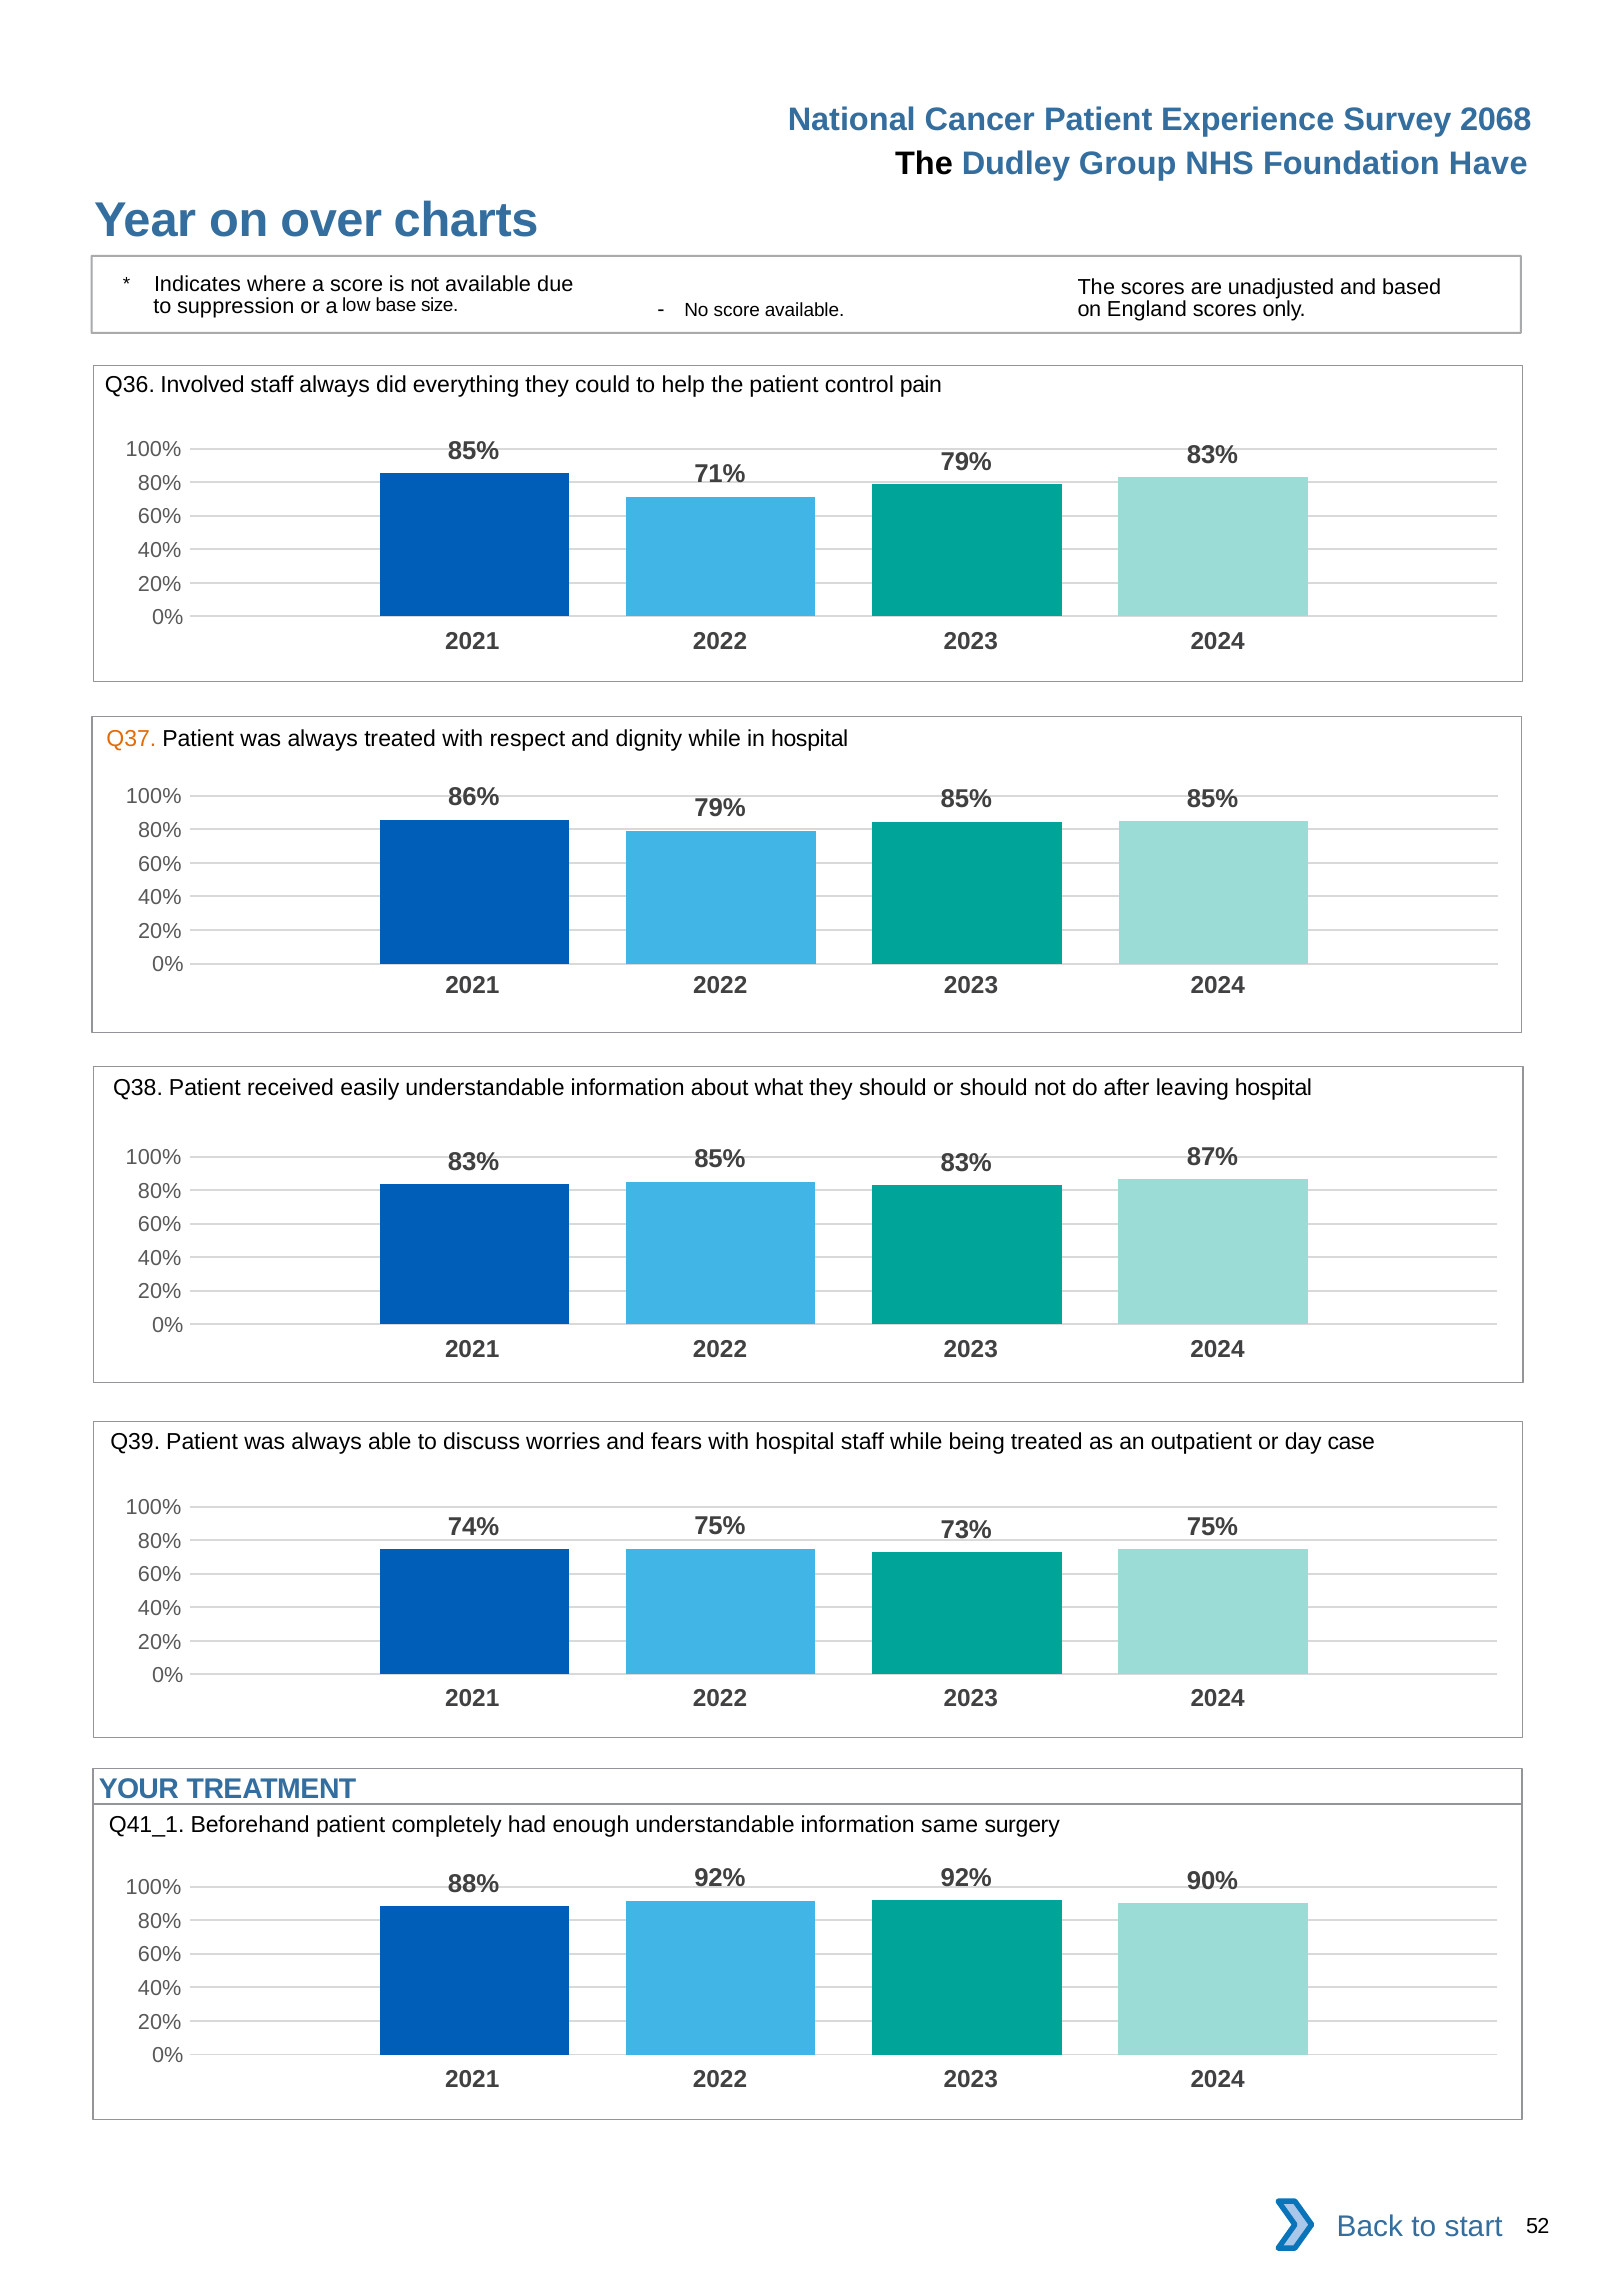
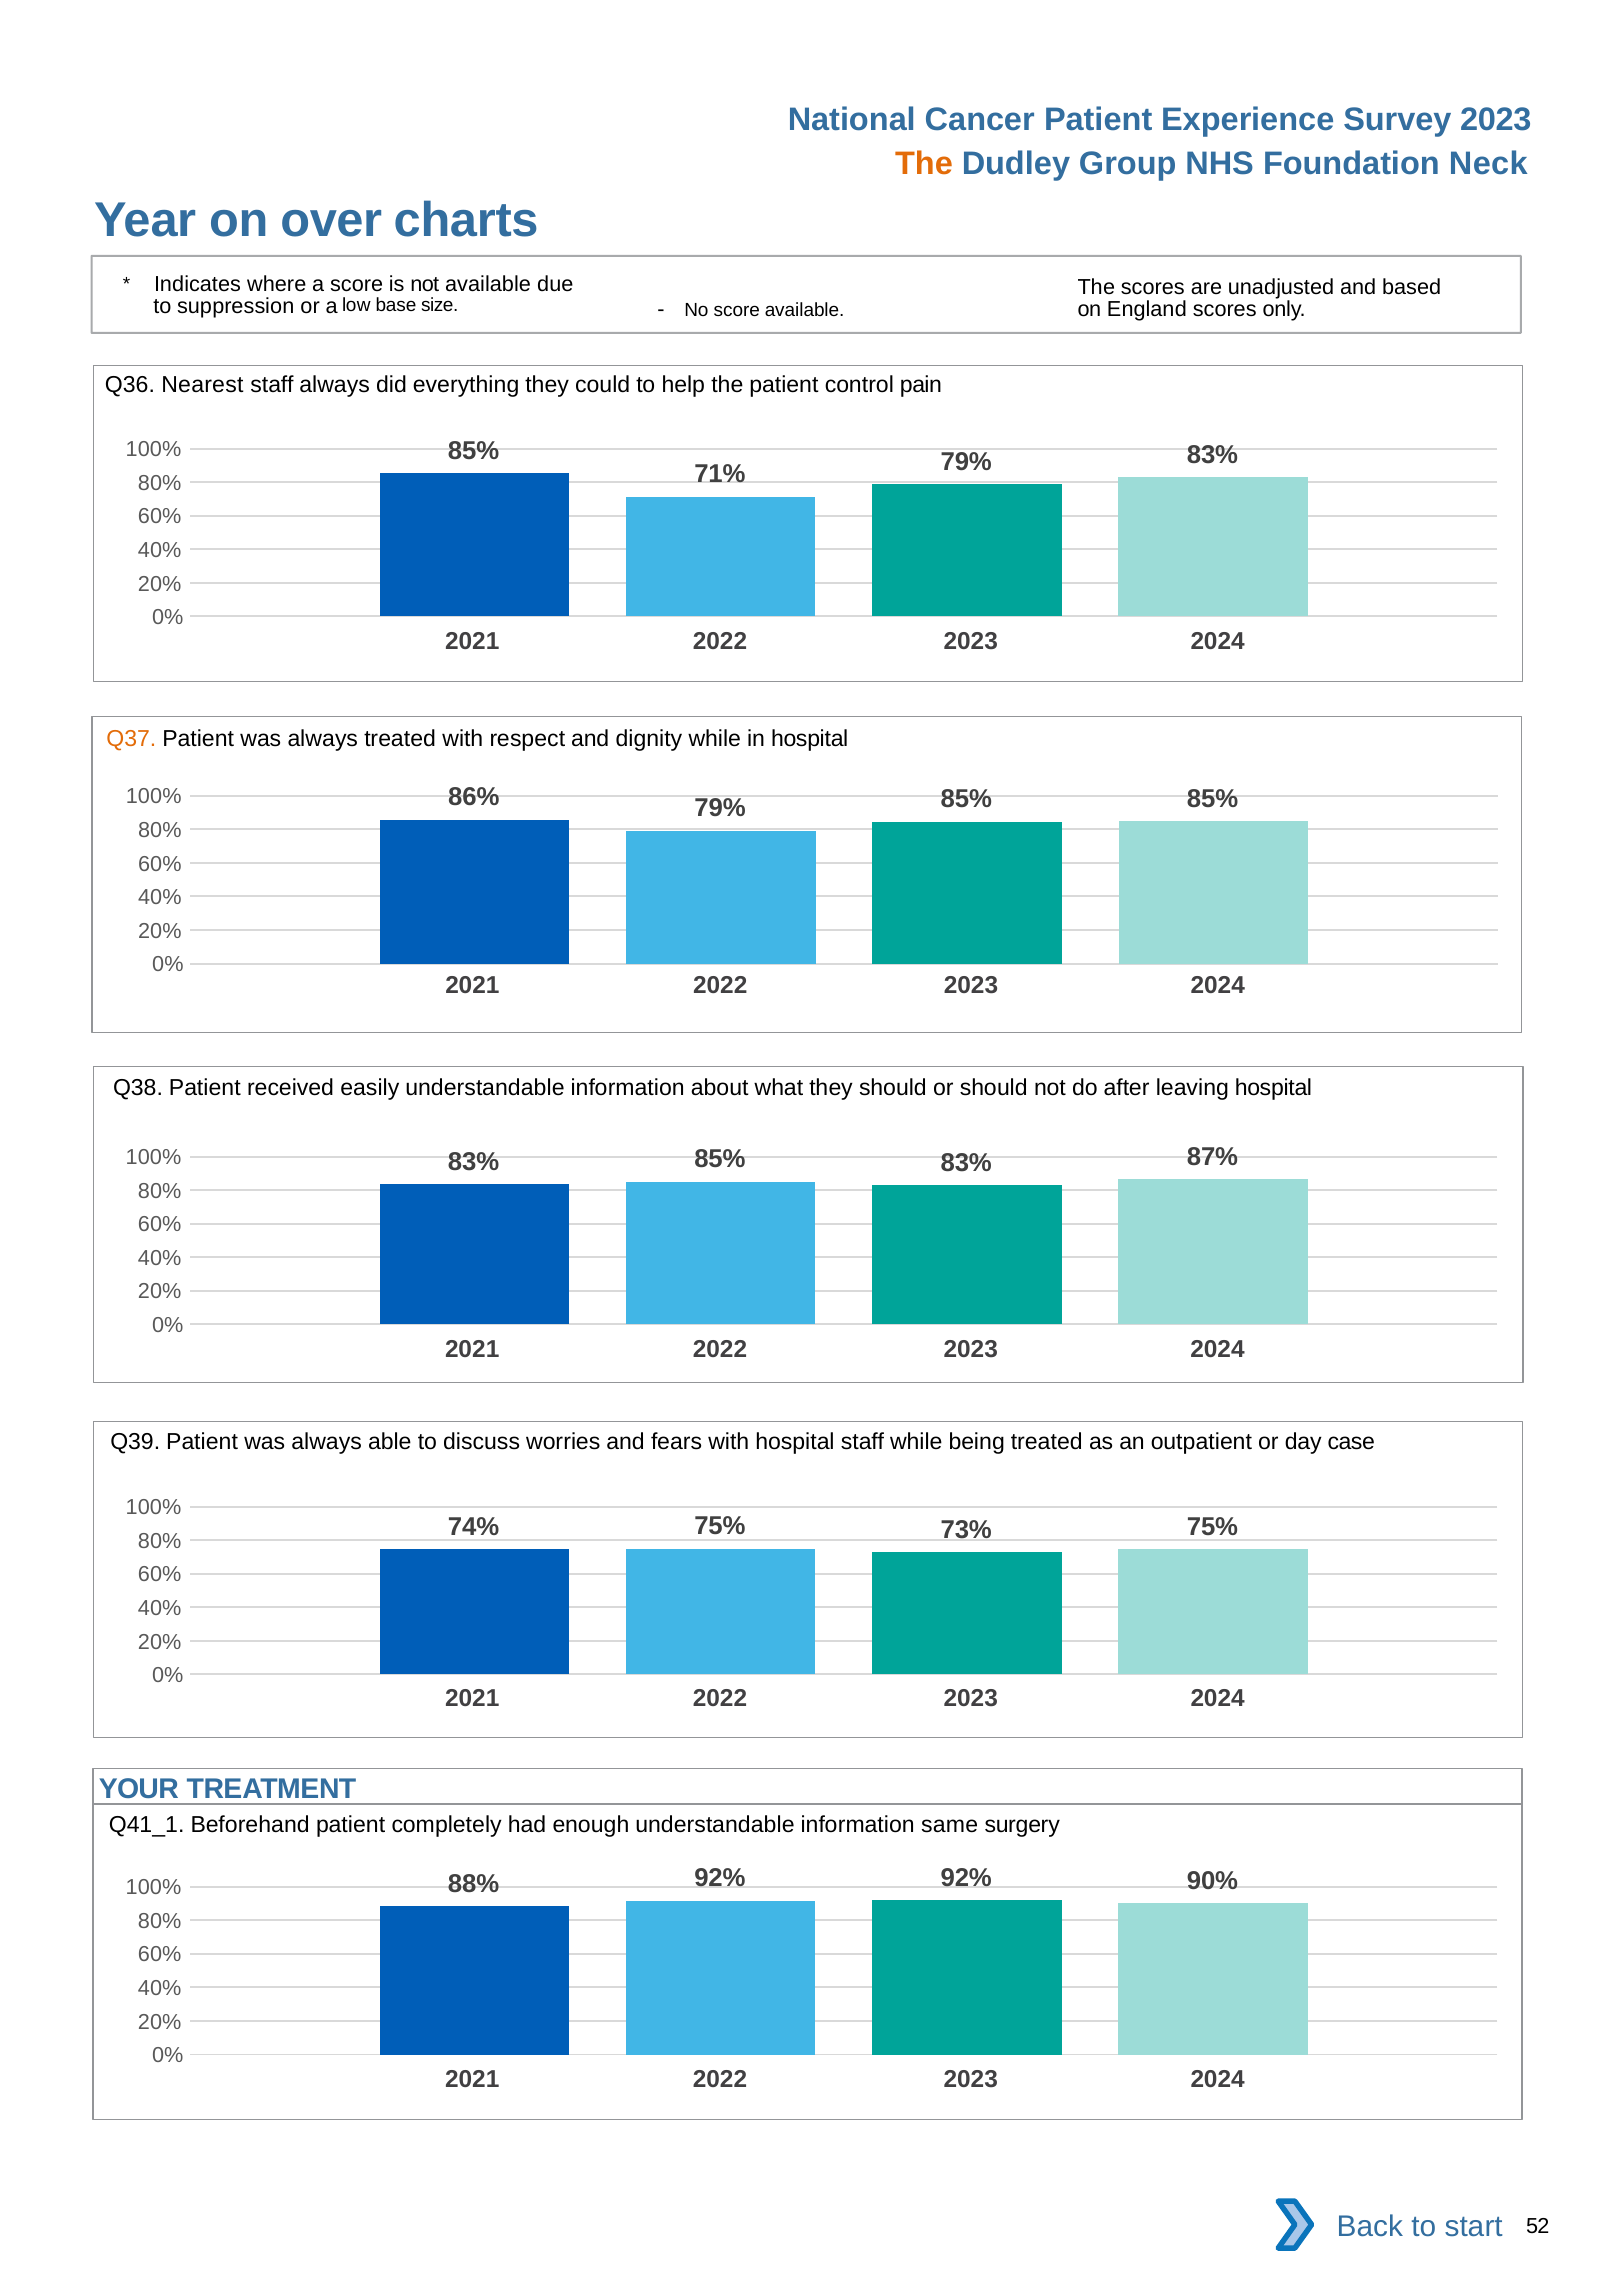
Survey 2068: 2068 -> 2023
The at (924, 164) colour: black -> orange
Have: Have -> Neck
Involved: Involved -> Nearest
